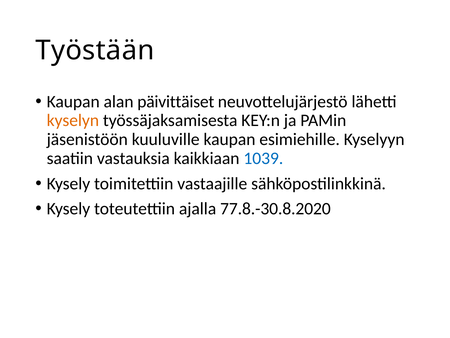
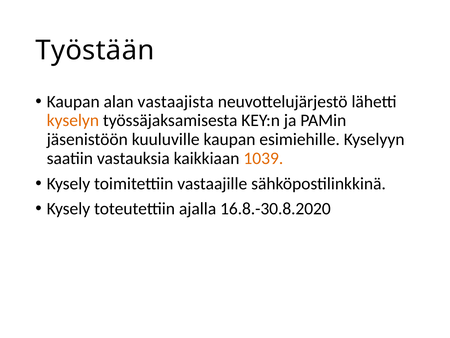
päivittäiset: päivittäiset -> vastaajista
1039 colour: blue -> orange
77.8.-30.8.2020: 77.8.-30.8.2020 -> 16.8.-30.8.2020
